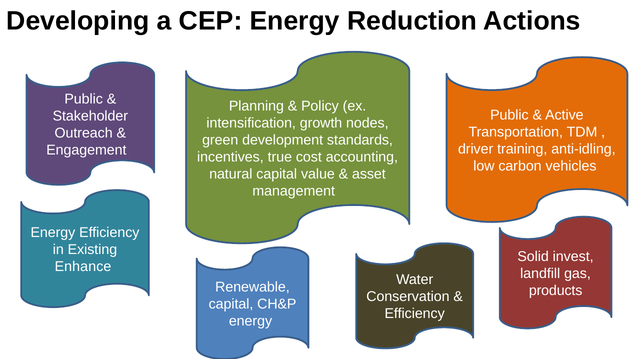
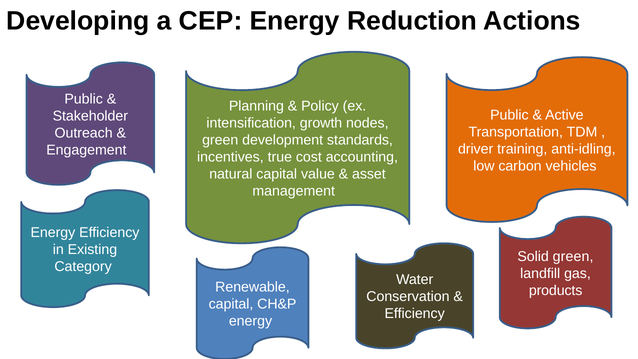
Solid invest: invest -> green
Enhance: Enhance -> Category
